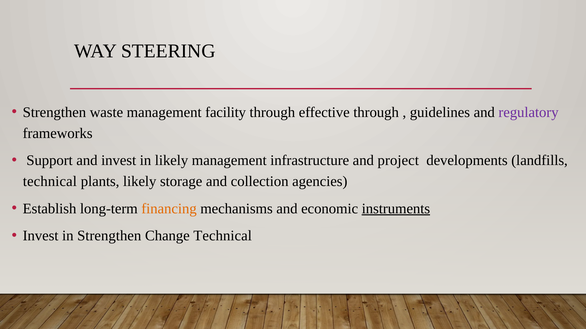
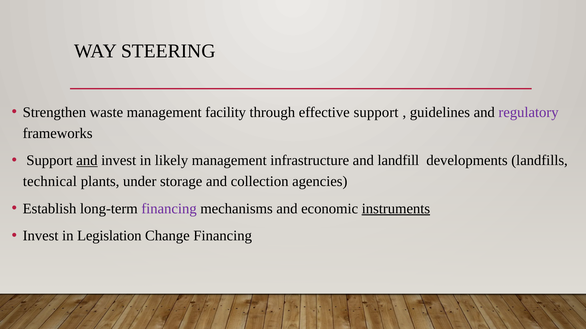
effective through: through -> support
and at (87, 161) underline: none -> present
project: project -> landfill
plants likely: likely -> under
financing at (169, 209) colour: orange -> purple
in Strengthen: Strengthen -> Legislation
Change Technical: Technical -> Financing
